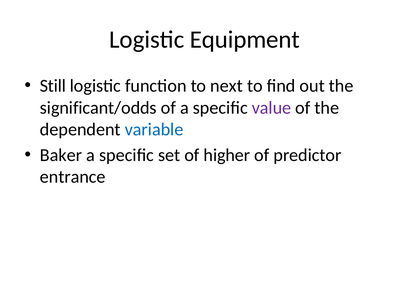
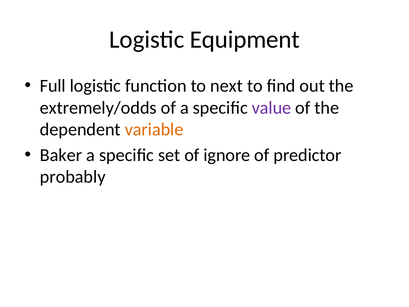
Still: Still -> Full
significant/odds: significant/odds -> extremely/odds
variable colour: blue -> orange
higher: higher -> ignore
entrance: entrance -> probably
